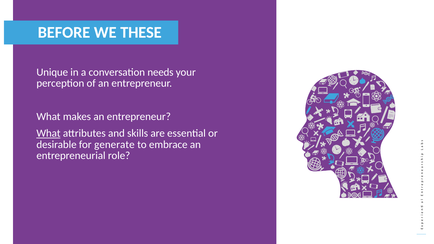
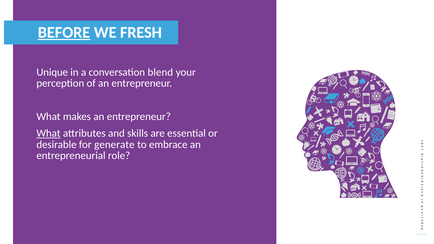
BEFORE underline: none -> present
THESE: THESE -> FRESH
needs: needs -> blend
